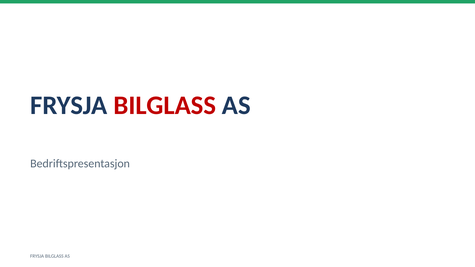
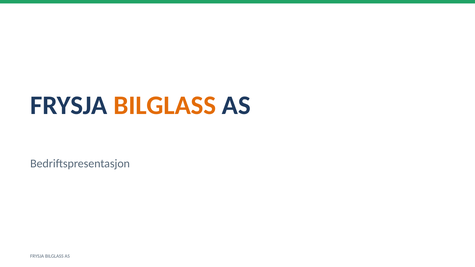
BILGLASS at (165, 105) colour: red -> orange
